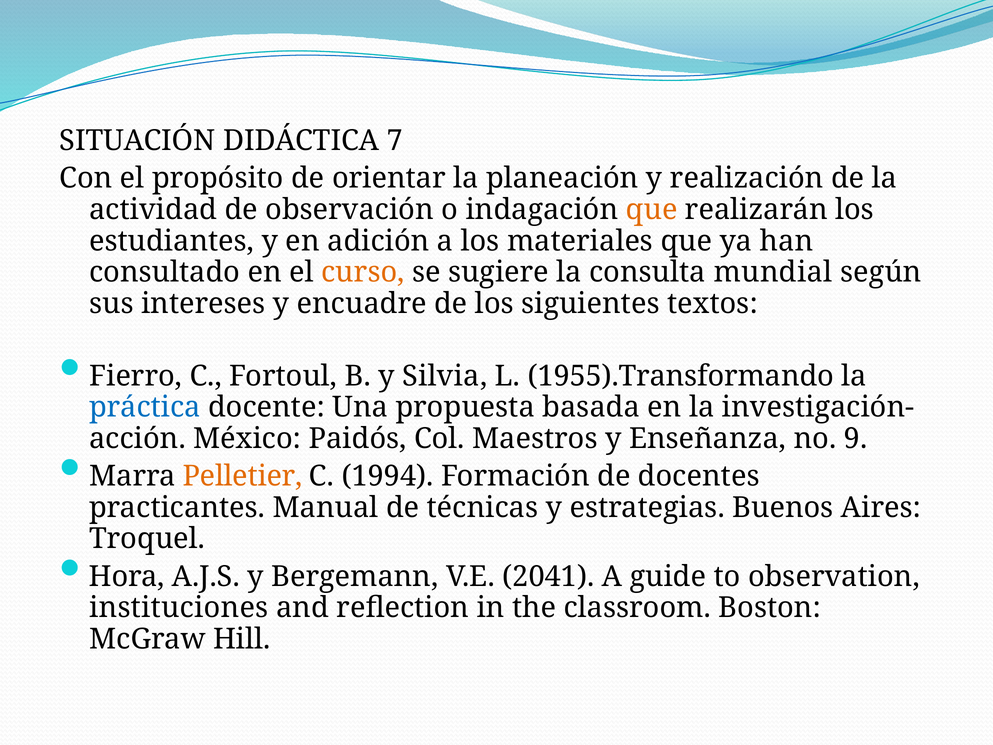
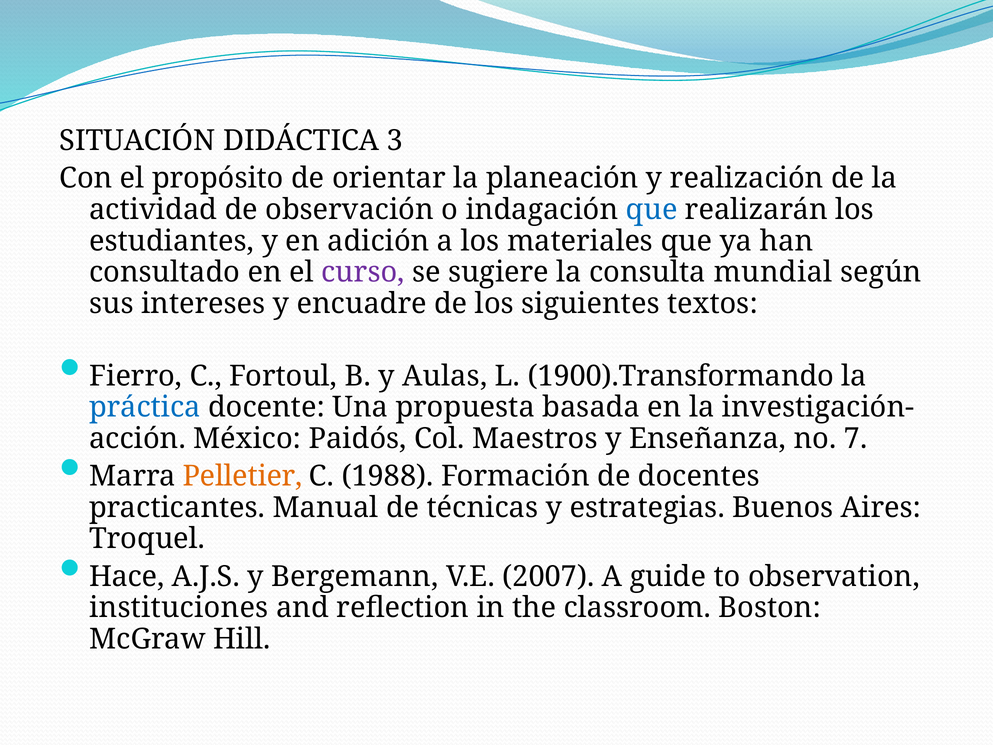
7: 7 -> 3
que at (652, 210) colour: orange -> blue
curso colour: orange -> purple
Silvia: Silvia -> Aulas
1955).Transformando: 1955).Transformando -> 1900).Transformando
9: 9 -> 7
1994: 1994 -> 1988
Hora: Hora -> Hace
2041: 2041 -> 2007
